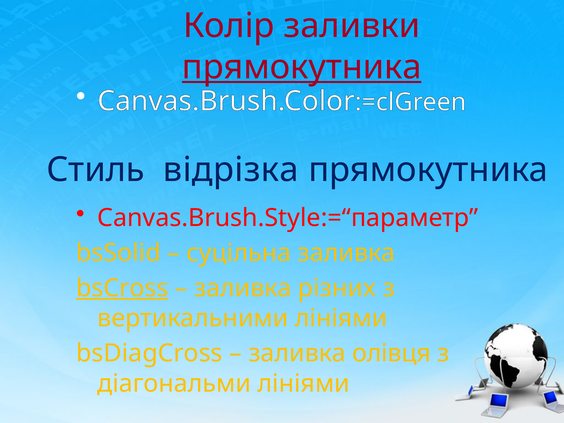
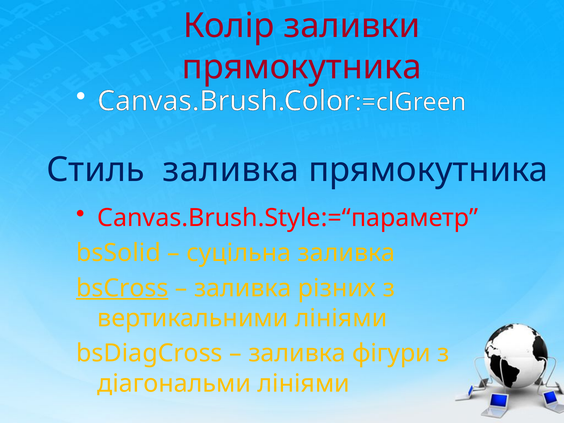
прямокутника at (302, 67) underline: present -> none
Стиль відрізка: відрізка -> заливка
олівця: олівця -> фігури
